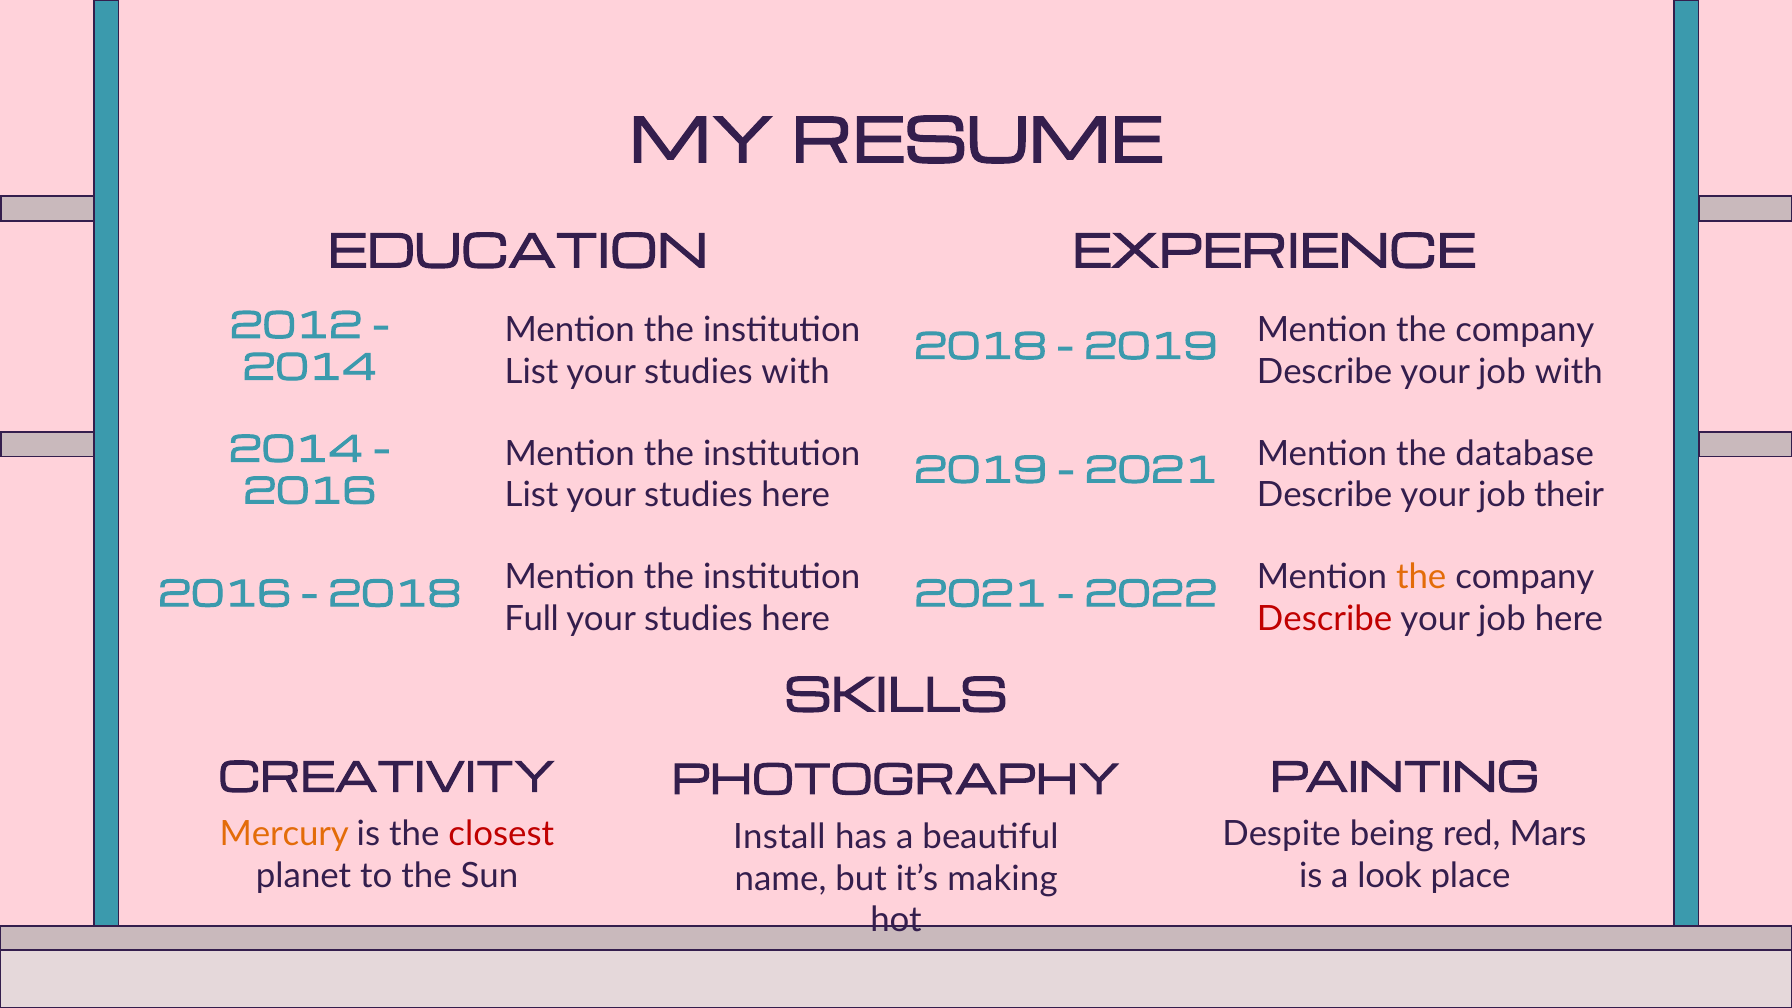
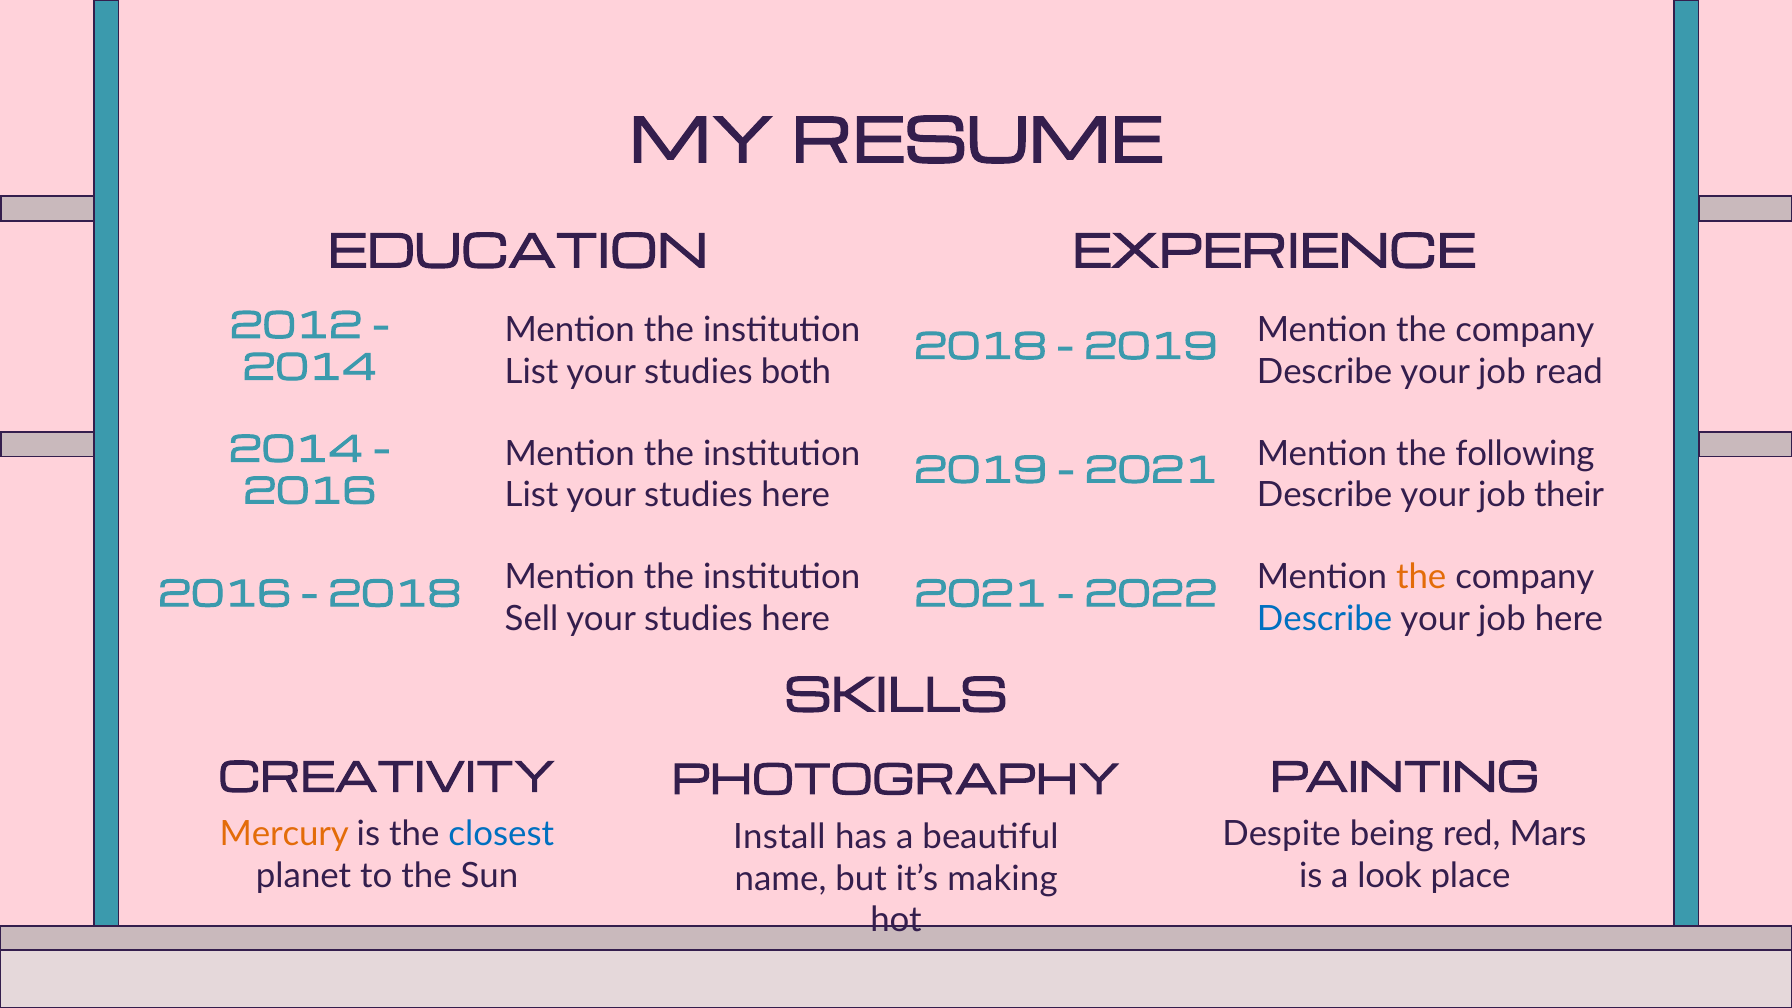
studies with: with -> both
job with: with -> read
database: database -> following
Full: Full -> Sell
Describe at (1325, 619) colour: red -> blue
closest colour: red -> blue
